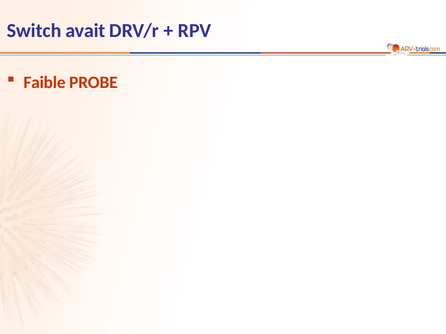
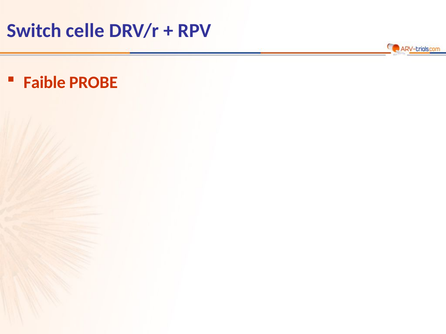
avait: avait -> celle
